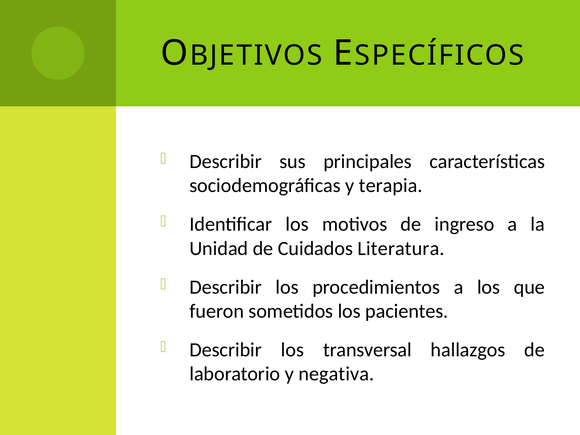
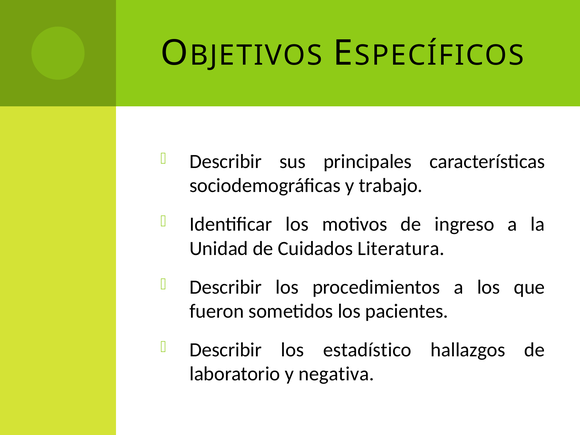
terapia: terapia -> trabajo
transversal: transversal -> estadístico
